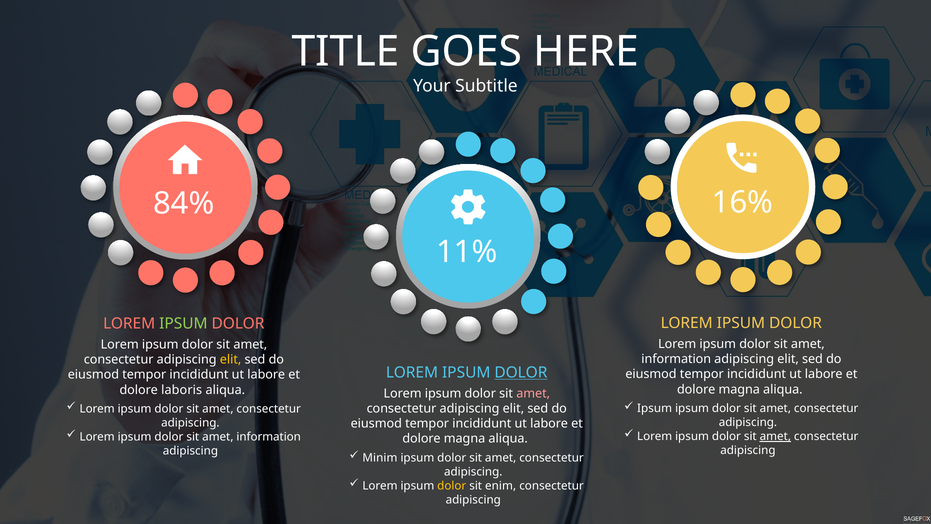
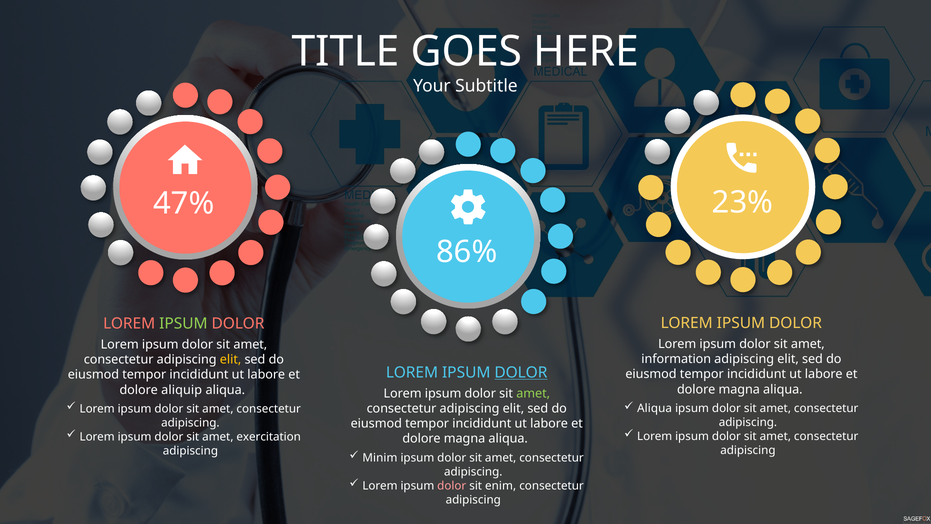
16%: 16% -> 23%
84%: 84% -> 47%
11%: 11% -> 86%
laboris: laboris -> aliquip
amet at (533, 393) colour: pink -> light green
Ipsum at (655, 408): Ipsum -> Aliqua
amet at (775, 436) underline: present -> none
information at (269, 437): information -> exercitation
dolor at (452, 486) colour: yellow -> pink
